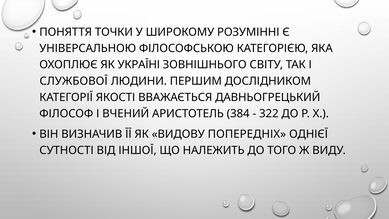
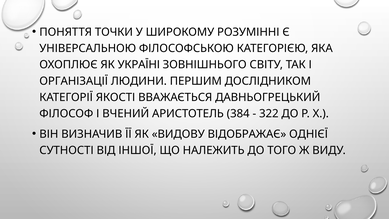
СЛУЖБОВОЇ: СЛУЖБОВОЇ -> ОРГАНІЗАЦІЇ
ПОПЕРЕДНІХ: ПОПЕРЕДНІХ -> ВІДОБРАЖАЄ
